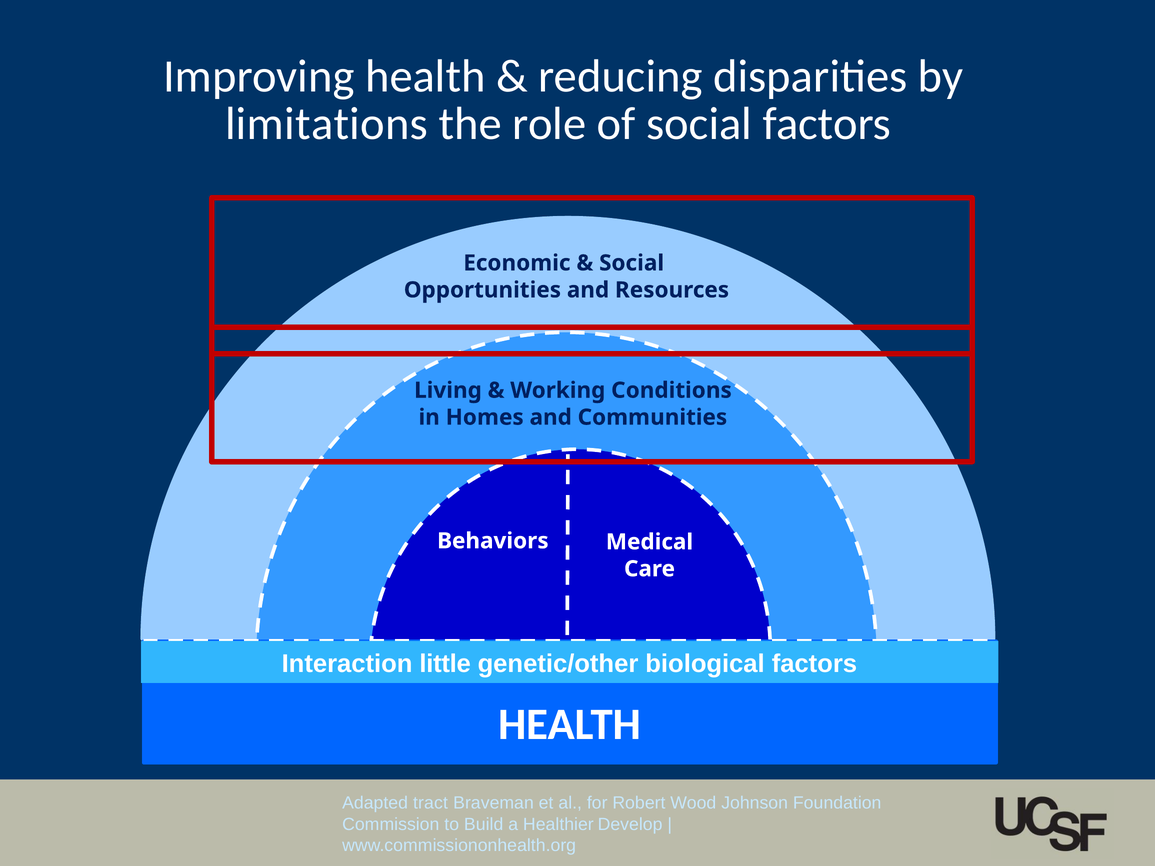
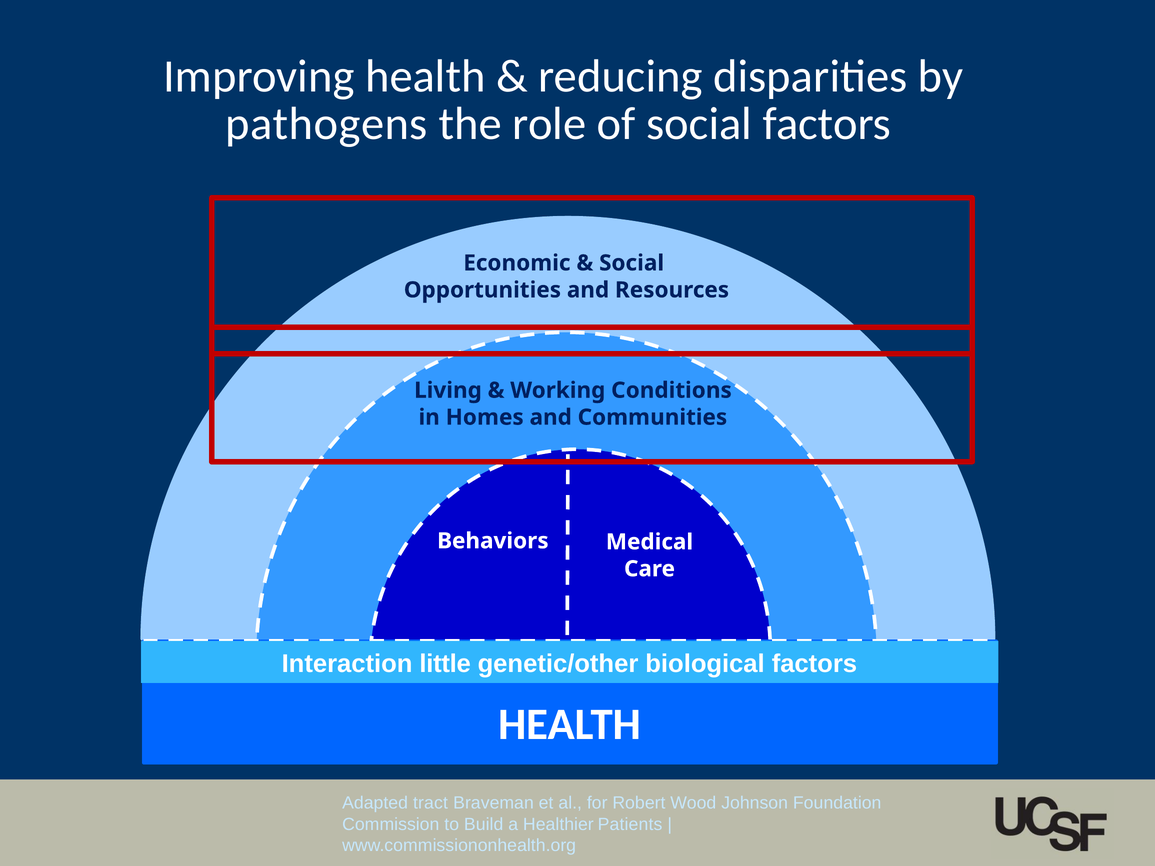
limitations: limitations -> pathogens
Develop: Develop -> Patients
